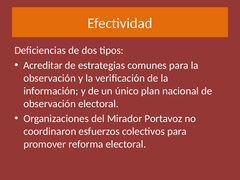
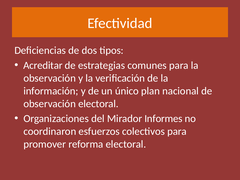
Portavoz: Portavoz -> Informes
